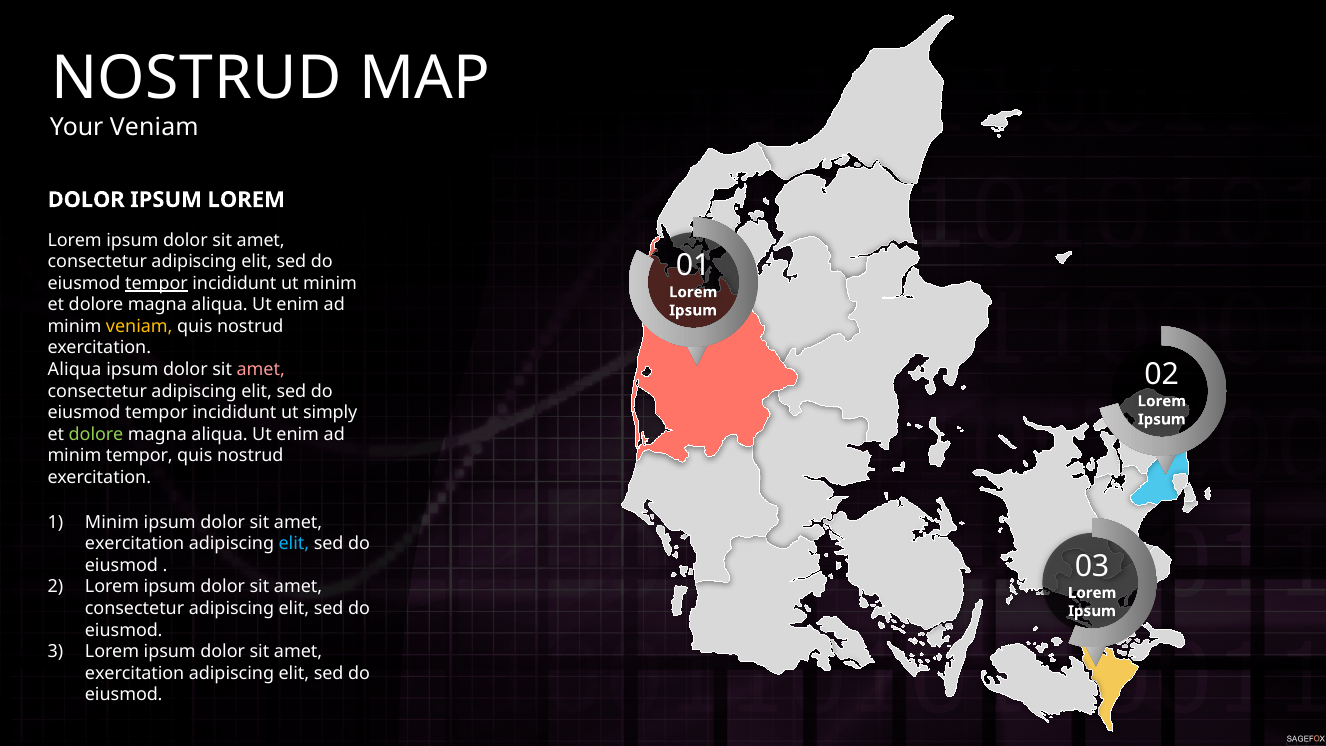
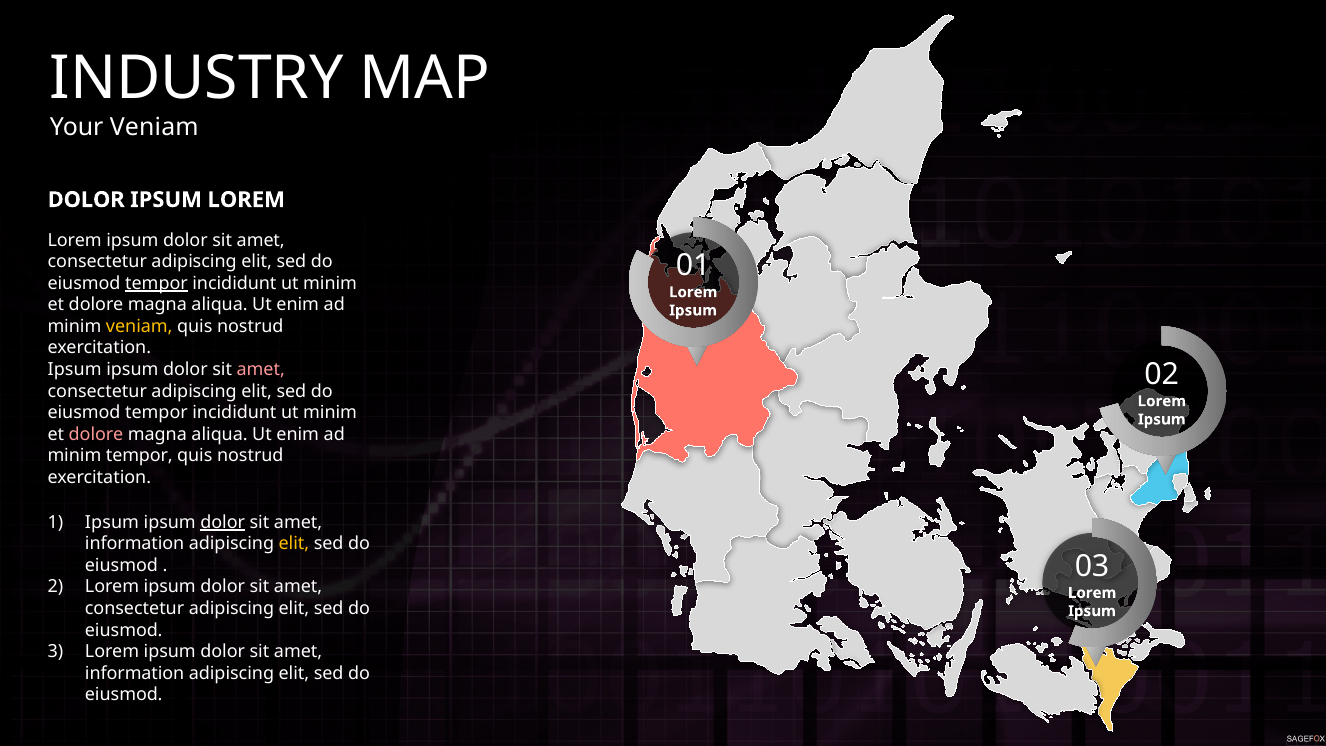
NOSTRUD at (197, 79): NOSTRUD -> INDUSTRY
Aliqua at (75, 370): Aliqua -> Ipsum
simply at (330, 413): simply -> minim
dolore at (96, 434) colour: light green -> pink
Minim at (112, 522): Minim -> Ipsum
dolor at (223, 522) underline: none -> present
exercitation at (135, 544): exercitation -> information
elit at (294, 544) colour: light blue -> yellow
exercitation at (135, 673): exercitation -> information
